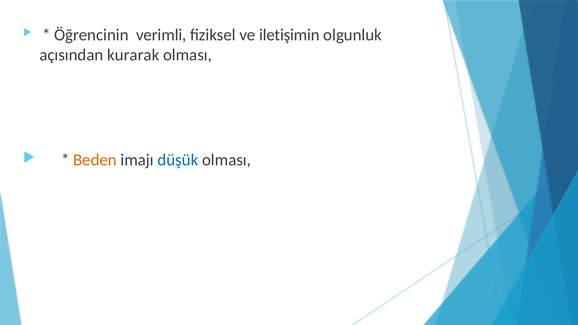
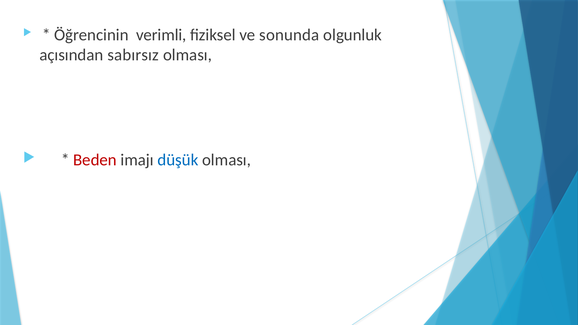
iletişimin: iletişimin -> sonunda
kurarak: kurarak -> sabırsız
Beden colour: orange -> red
